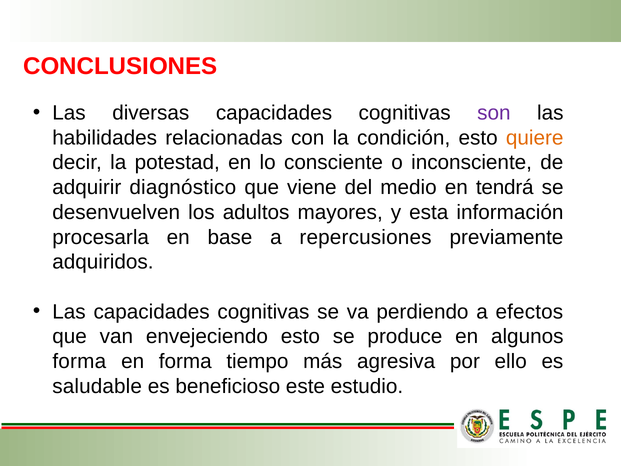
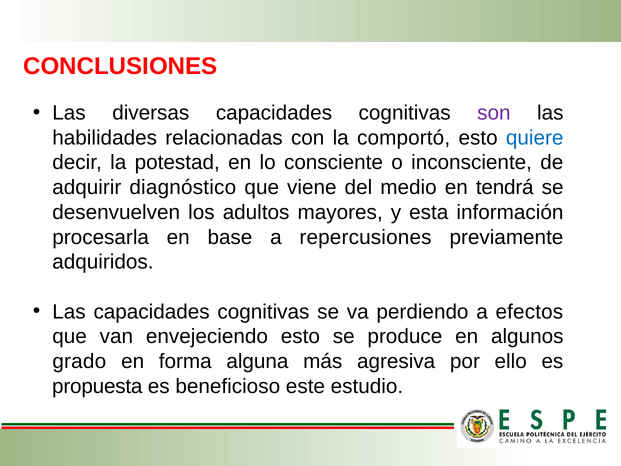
condición: condición -> comportó
quiere colour: orange -> blue
forma at (79, 361): forma -> grado
tiempo: tiempo -> alguna
saludable: saludable -> propuesta
